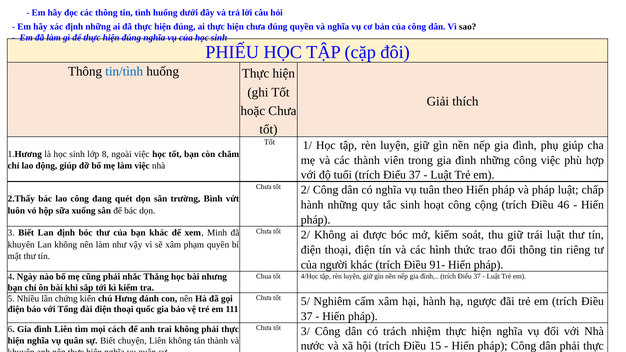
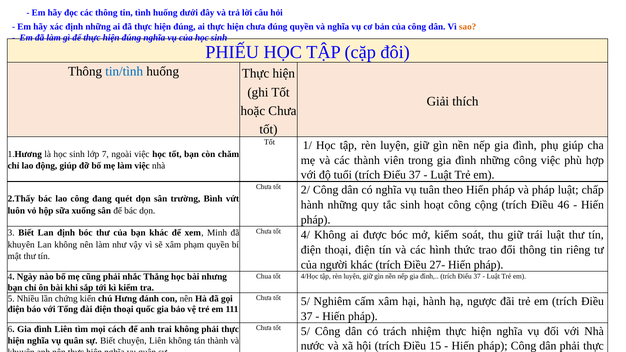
sao colour: black -> orange
lớp 8: 8 -> 7
2/ at (305, 235): 2/ -> 4/
91-: 91- -> 27-
3/ at (305, 331): 3/ -> 5/
